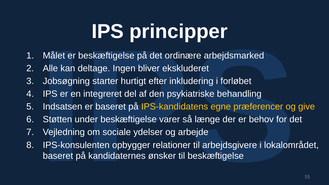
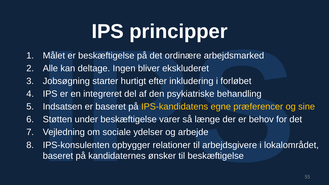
give: give -> sine
